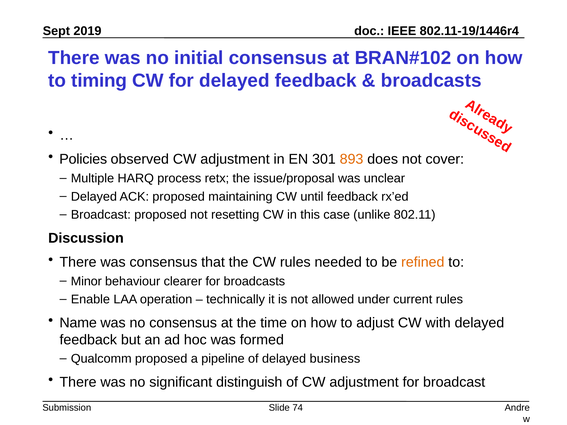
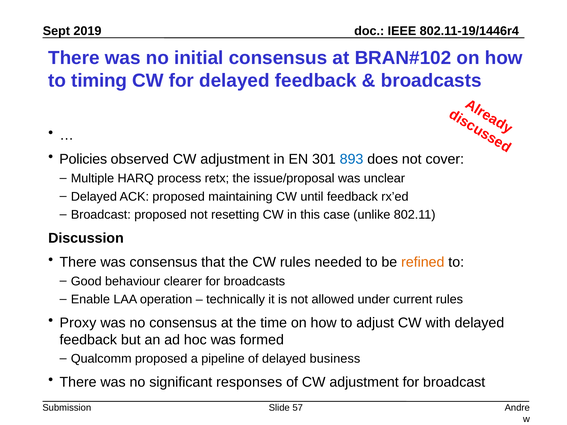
893 colour: orange -> blue
Minor: Minor -> Good
Name: Name -> Proxy
distinguish: distinguish -> responses
74: 74 -> 57
